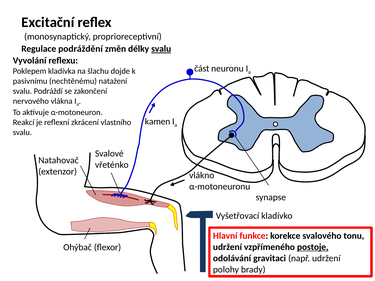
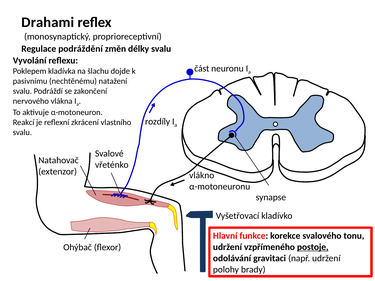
Excitační: Excitační -> Drahami
svalu at (161, 49) underline: present -> none
kamen: kamen -> rozdíly
